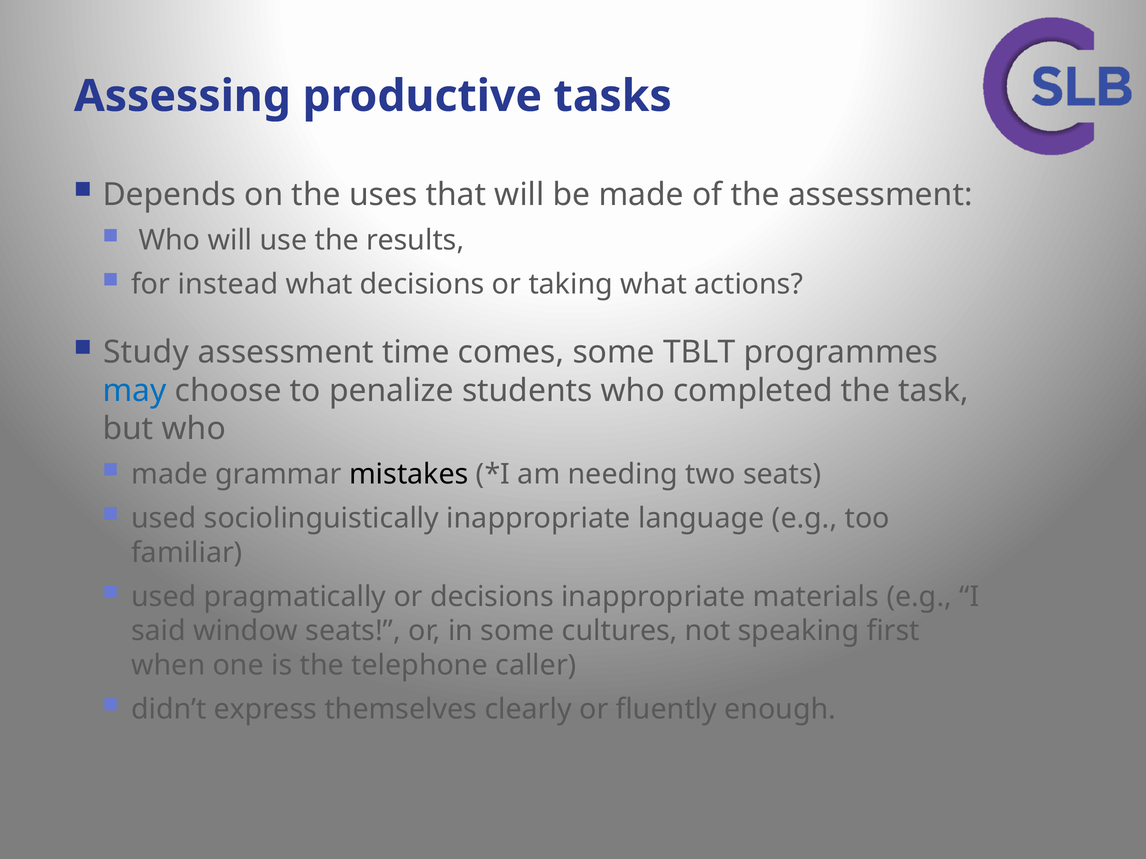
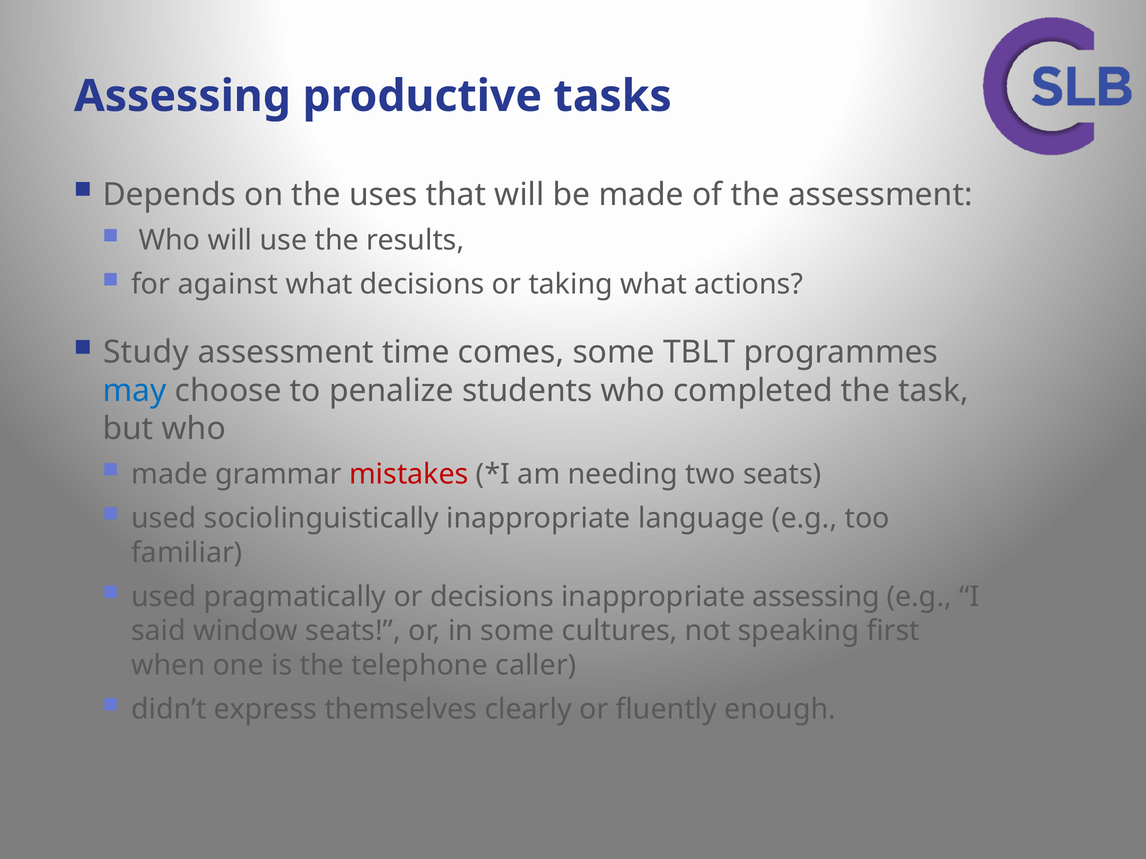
instead: instead -> against
mistakes colour: black -> red
inappropriate materials: materials -> assessing
